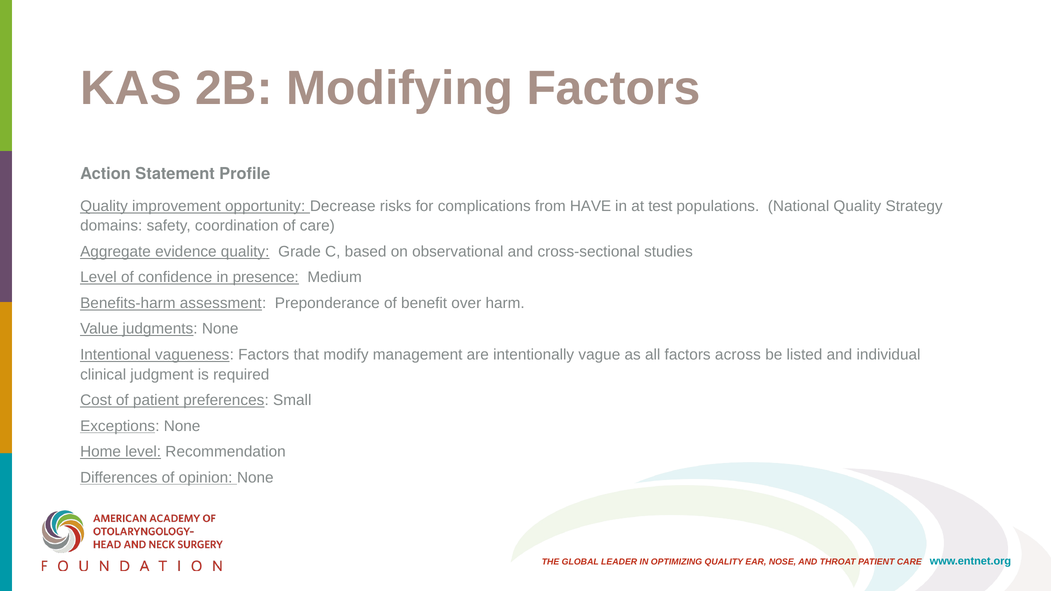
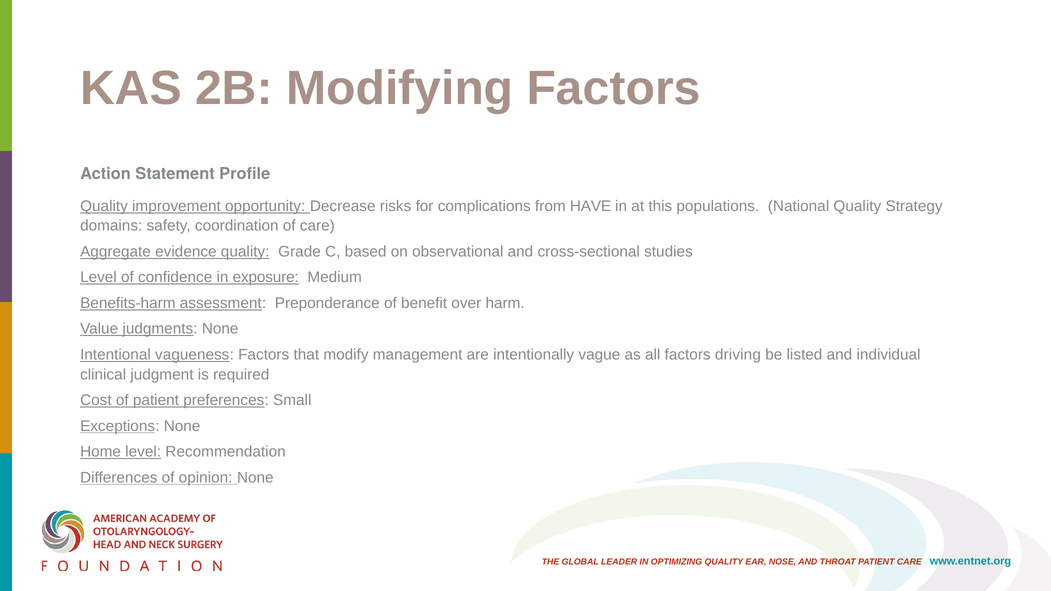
test: test -> this
presence: presence -> exposure
across: across -> driving
